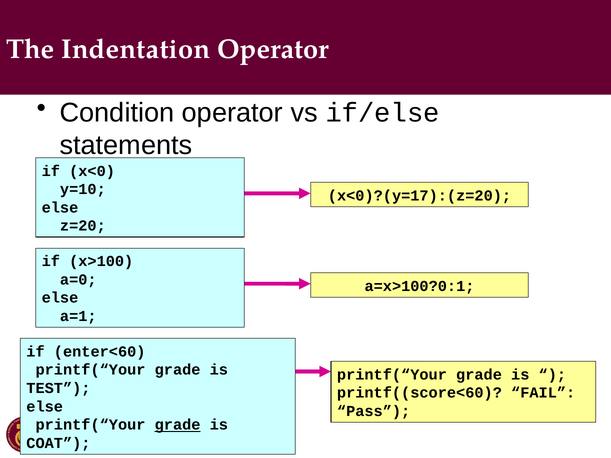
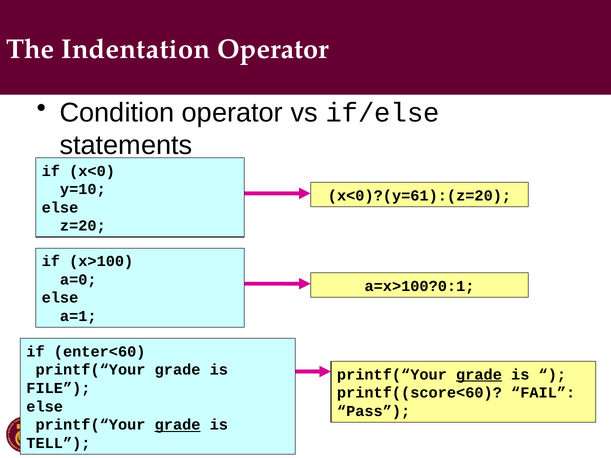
x<0)?(y=17):(z=20: x<0)?(y=17):(z=20 -> x<0)?(y=61):(z=20
grade at (479, 375) underline: none -> present
TEST: TEST -> FILE
COAT: COAT -> TELL
